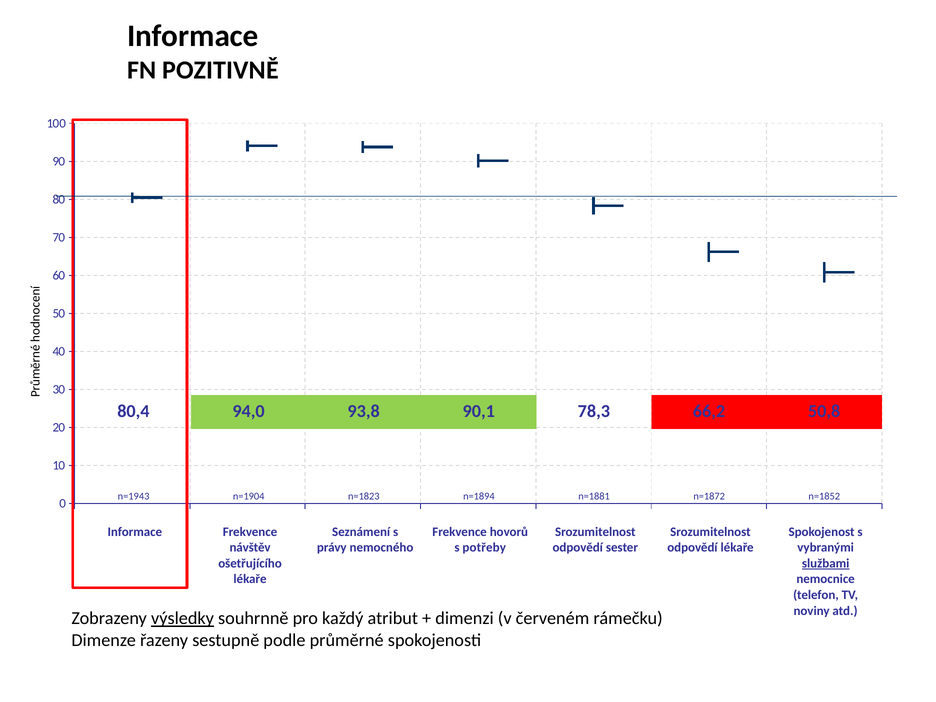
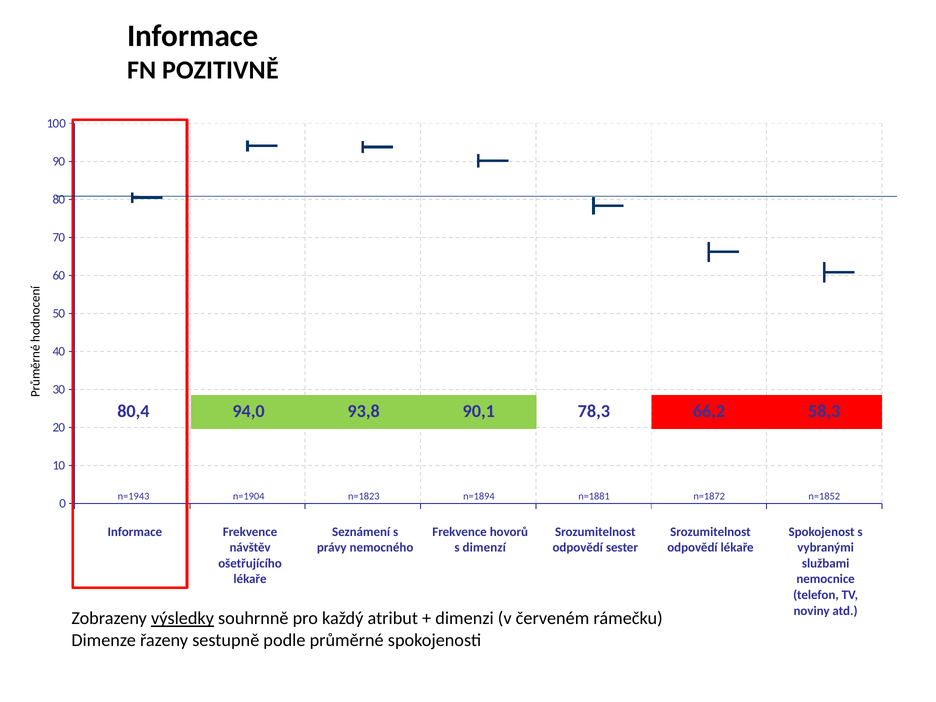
50,8: 50,8 -> 58,3
potřeby: potřeby -> dimenzí
službami underline: present -> none
